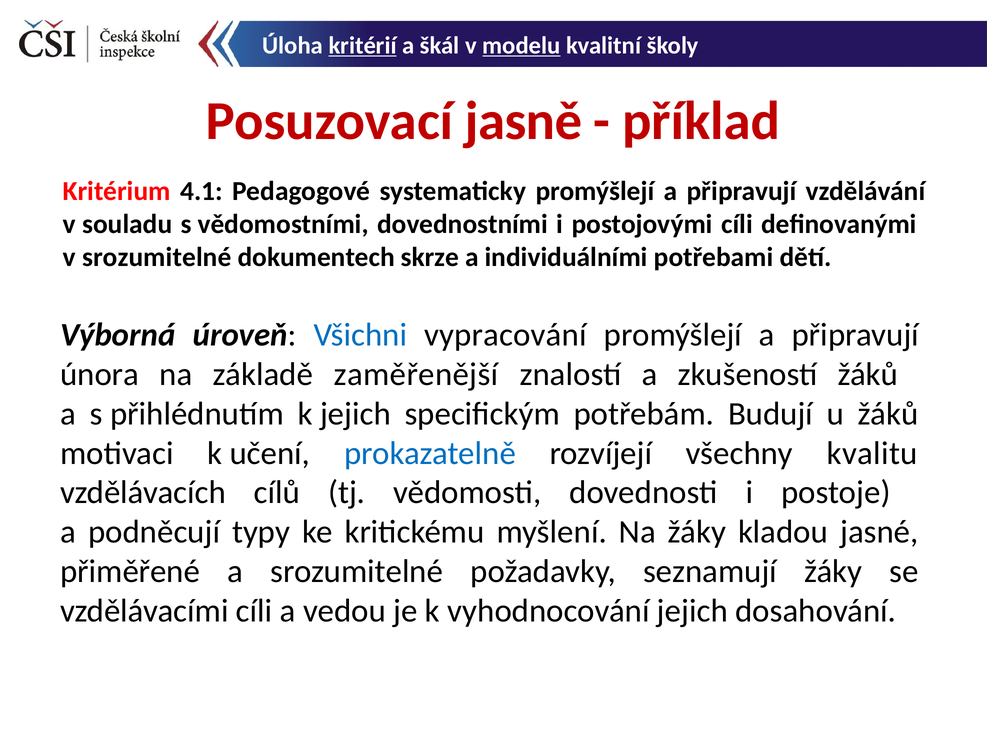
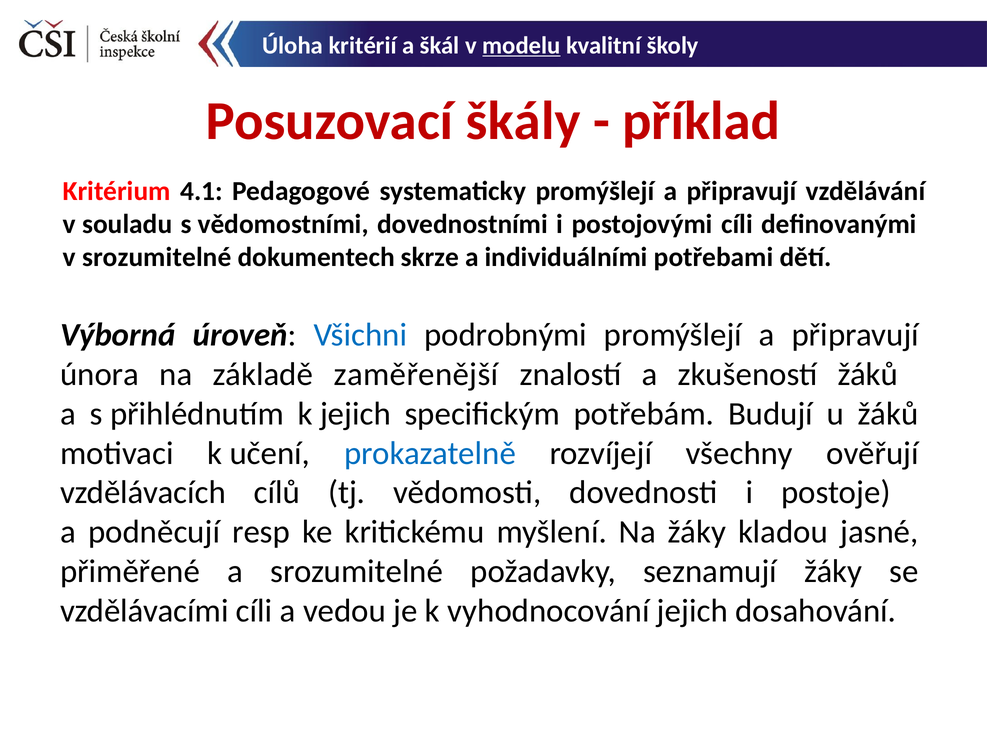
kritérií underline: present -> none
jasně: jasně -> škály
vypracování: vypracování -> podrobnými
kvalitu: kvalitu -> ověřují
typy: typy -> resp
